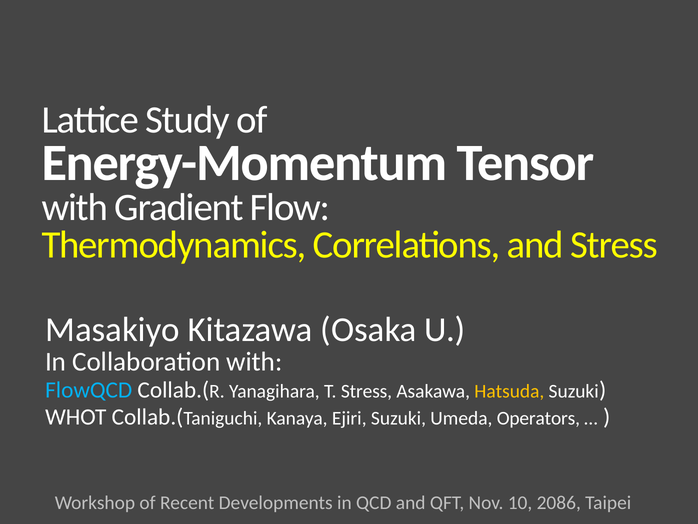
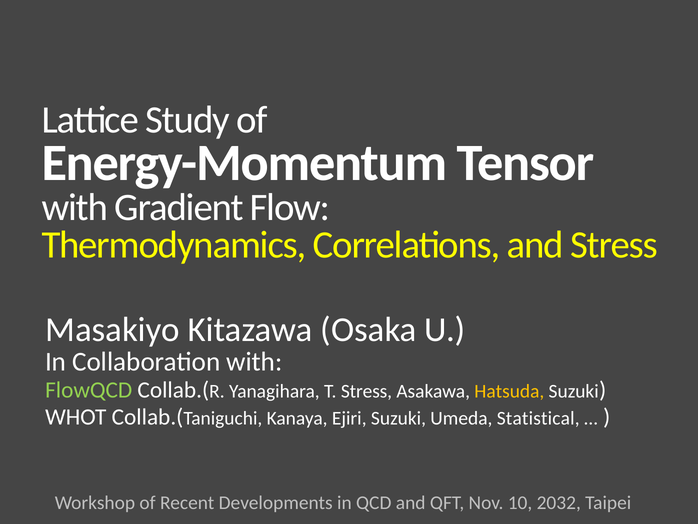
FlowQCD colour: light blue -> light green
Operators: Operators -> Statistical
2086: 2086 -> 2032
